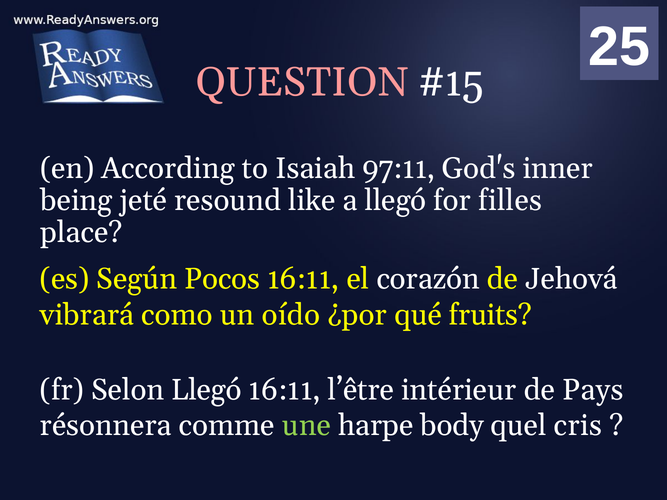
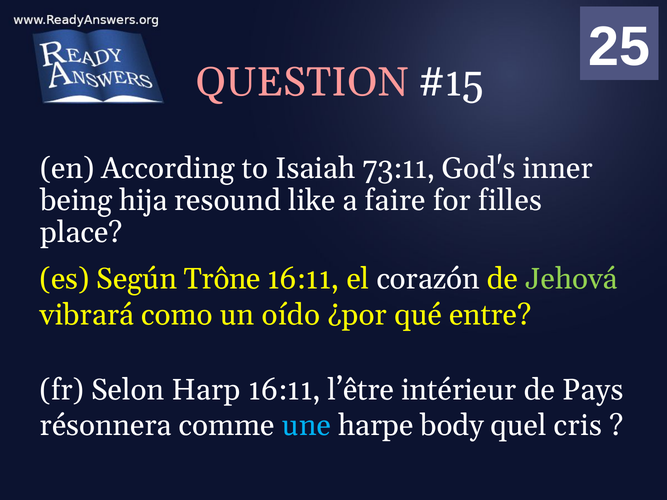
97:11: 97:11 -> 73:11
jeté: jeté -> hija
a llegó: llegó -> faire
Pocos: Pocos -> Trône
Jehová colour: white -> light green
fruits: fruits -> entre
Selon Llegó: Llegó -> Harp
une colour: light green -> light blue
